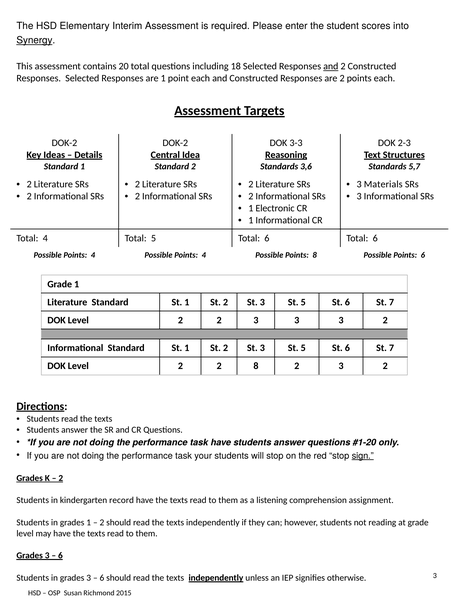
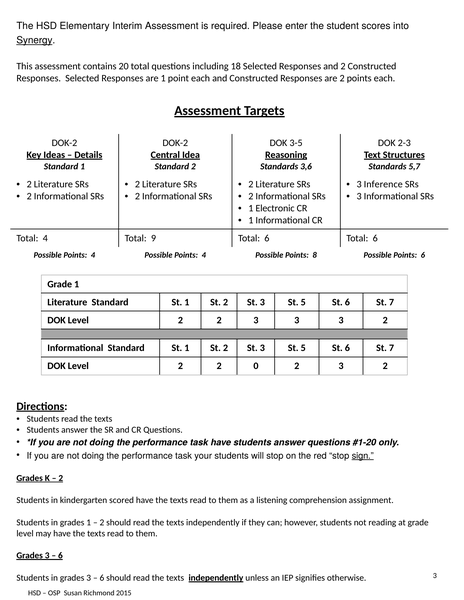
and at (331, 66) underline: present -> none
3-3: 3-3 -> 3-5
Materials: Materials -> Inference
Total 5: 5 -> 9
2 8: 8 -> 0
record: record -> scored
